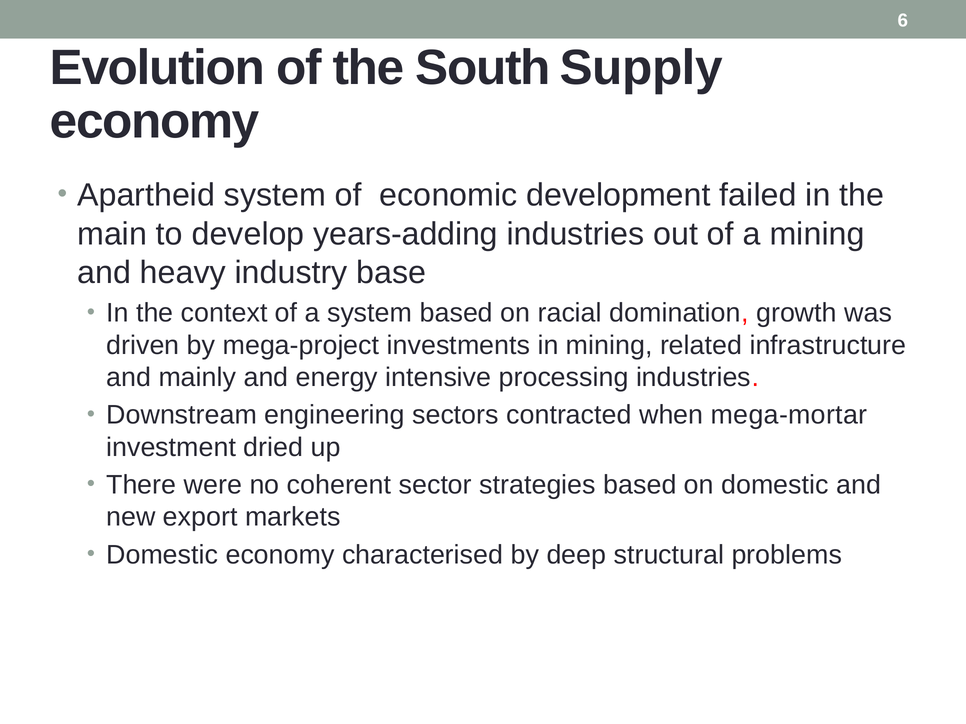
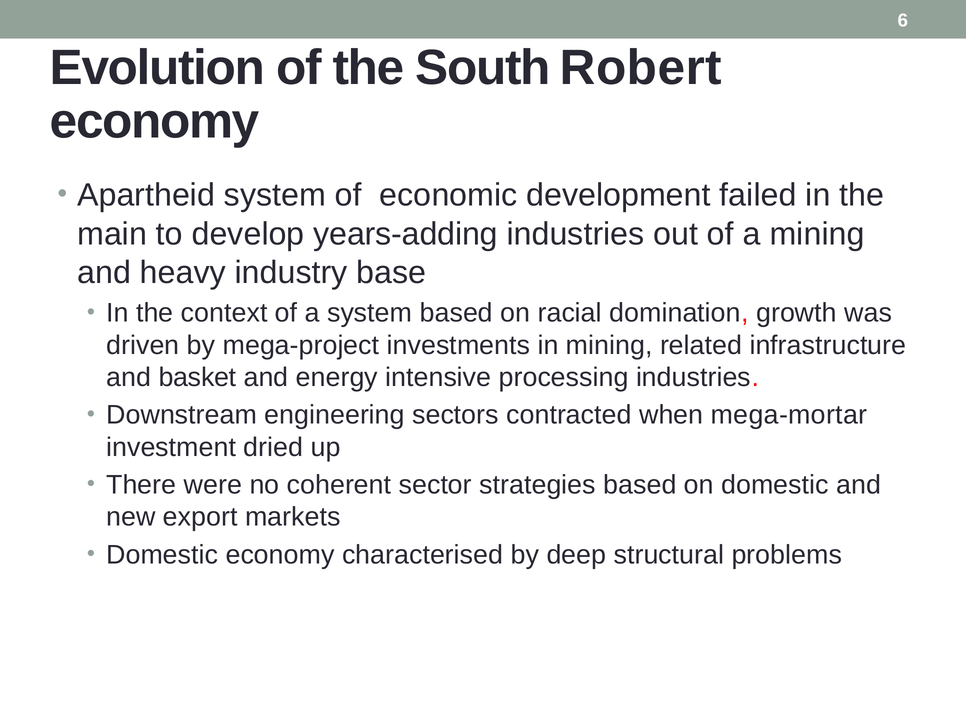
Supply: Supply -> Robert
mainly: mainly -> basket
